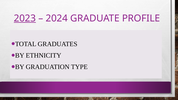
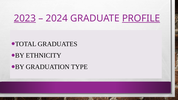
PROFILE underline: none -> present
